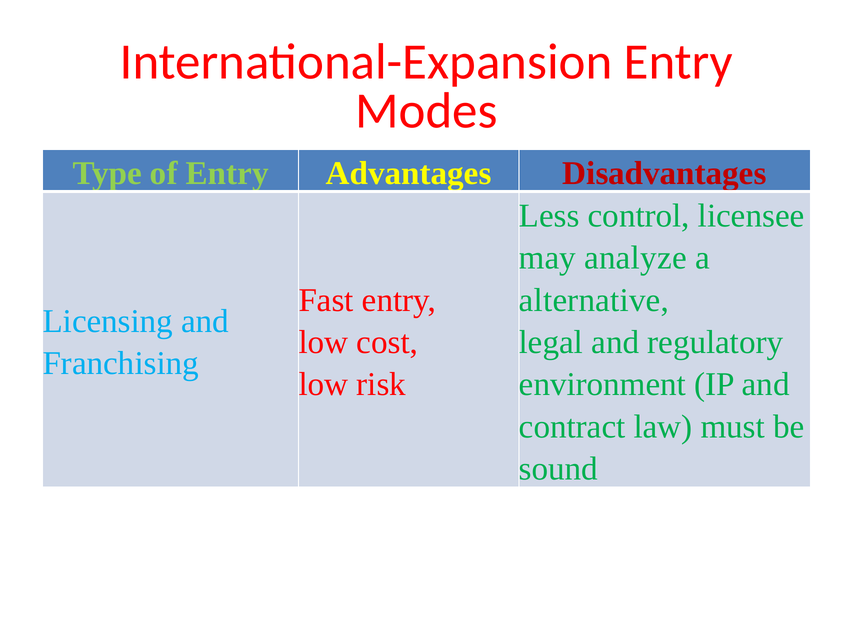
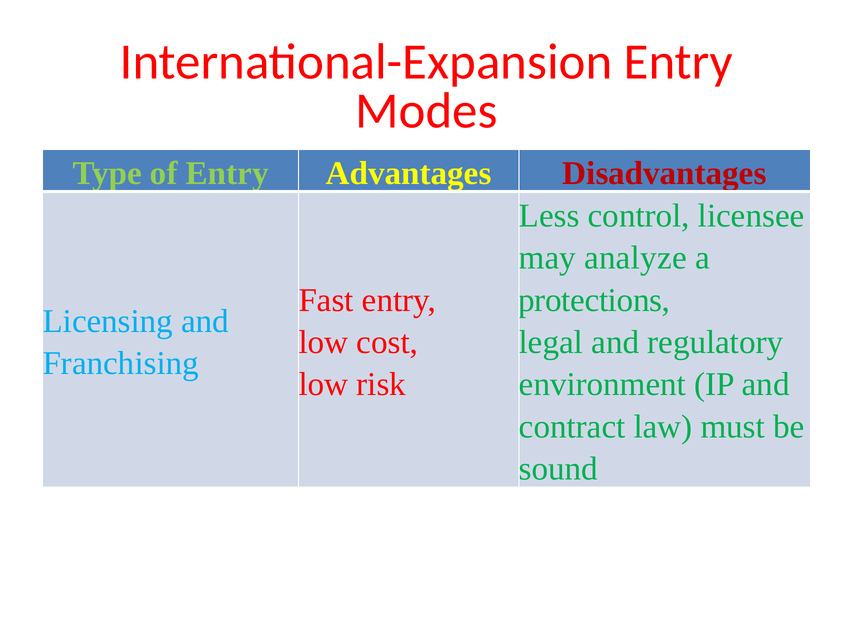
alternative: alternative -> protections
